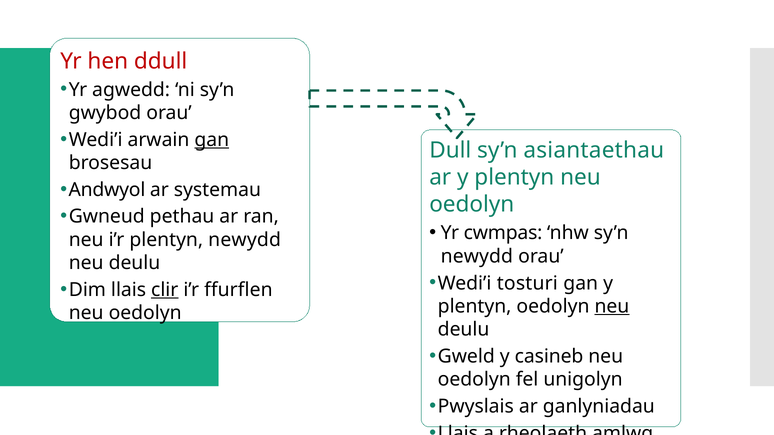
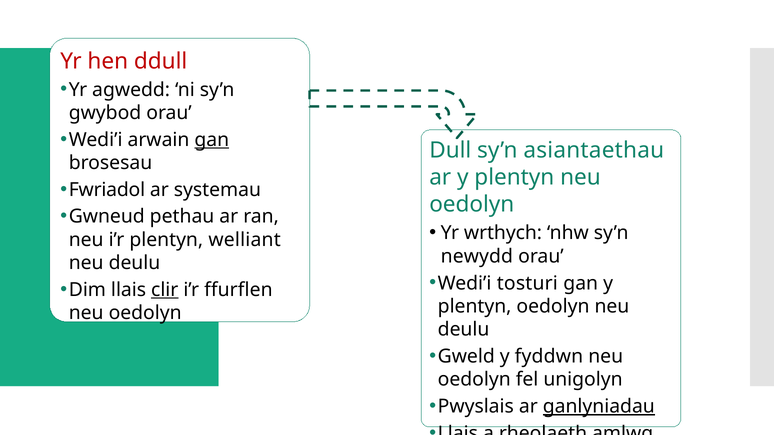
Andwyol: Andwyol -> Fwriadol
cwmpas: cwmpas -> wrthych
plentyn newydd: newydd -> welliant
neu at (612, 307) underline: present -> none
casineb: casineb -> fyddwn
ganlyniadau underline: none -> present
